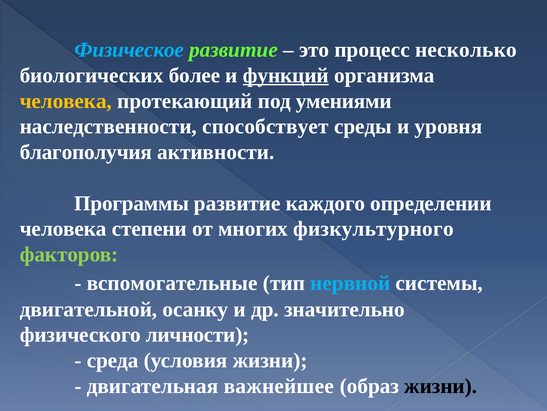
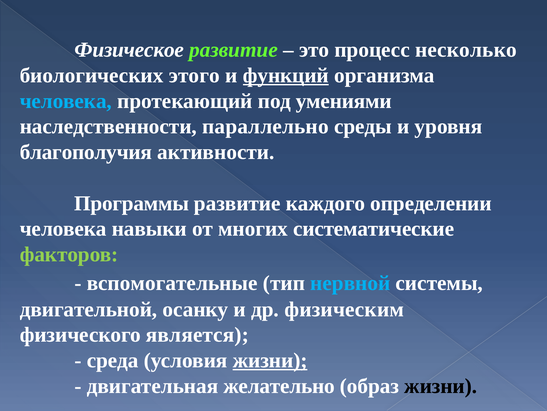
Физическое colour: light blue -> white
более: более -> этого
человека at (66, 101) colour: yellow -> light blue
способствует: способствует -> параллельно
степени: степени -> навыки
физкультурного: физкультурного -> систематические
значительно: значительно -> физическим
личности: личности -> является
жизни at (270, 360) underline: none -> present
важнейшее: важнейшее -> желательно
